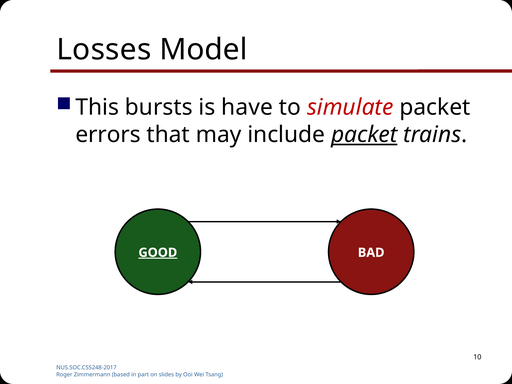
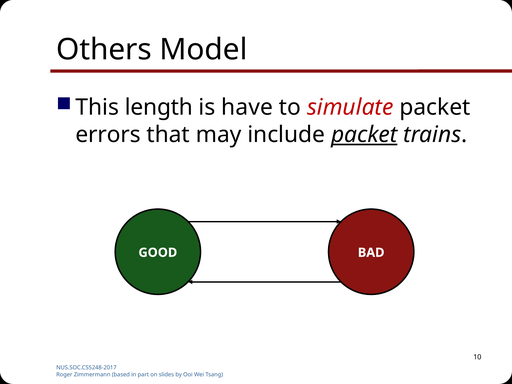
Losses: Losses -> Others
bursts: bursts -> length
GOOD underline: present -> none
